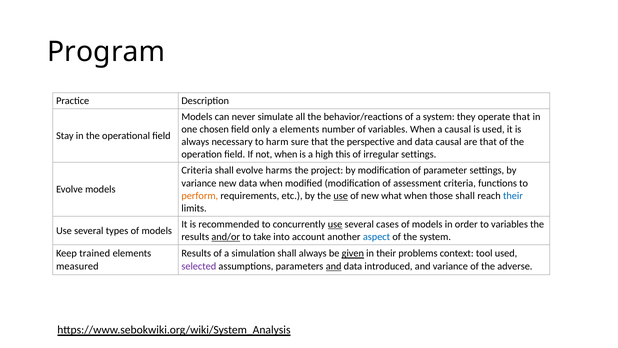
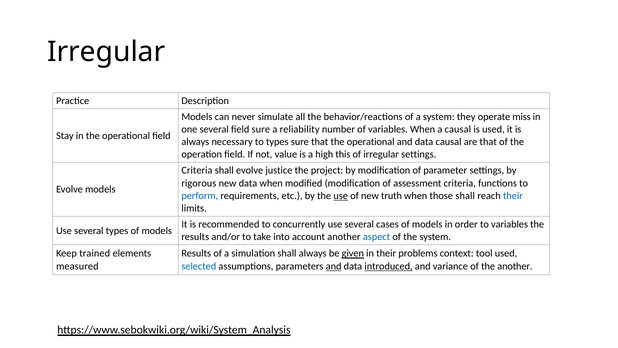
Program at (106, 52): Program -> Irregular
operate that: that -> miss
one chosen: chosen -> several
field only: only -> sure
a elements: elements -> reliability
to harm: harm -> types
that the perspective: perspective -> operational
not when: when -> value
harms: harms -> justice
variance at (199, 183): variance -> rigorous
perform colour: orange -> blue
what: what -> truth
use at (335, 224) underline: present -> none
and/or underline: present -> none
selected colour: purple -> blue
introduced underline: none -> present
the adverse: adverse -> another
